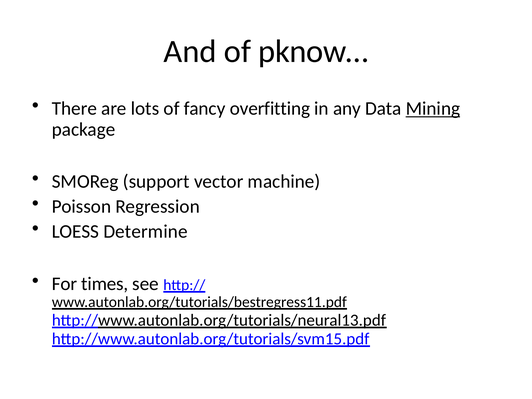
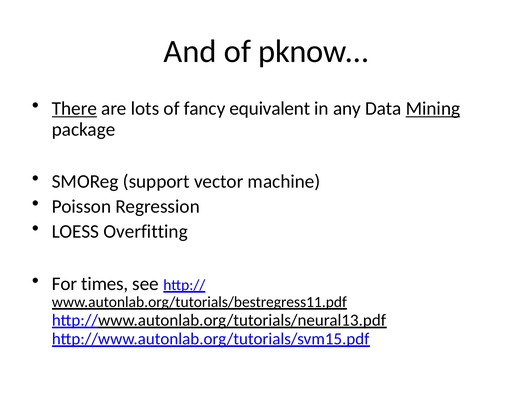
There underline: none -> present
overfitting: overfitting -> equivalent
Determine: Determine -> Overfitting
